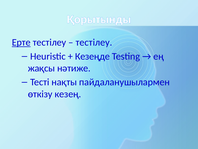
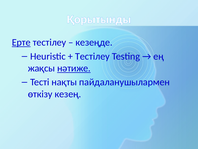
тестілеу at (94, 42): тестілеу -> кезеңде
Кезеңде at (92, 56): Кезеңде -> Тестілеу
нәтиже underline: none -> present
